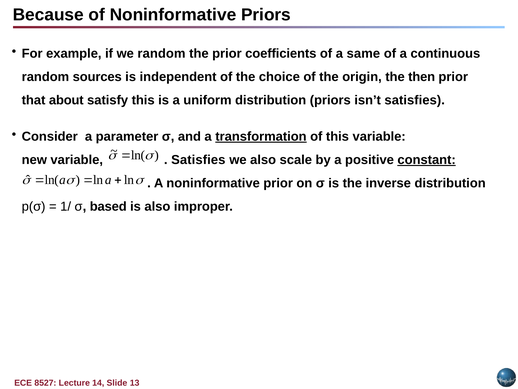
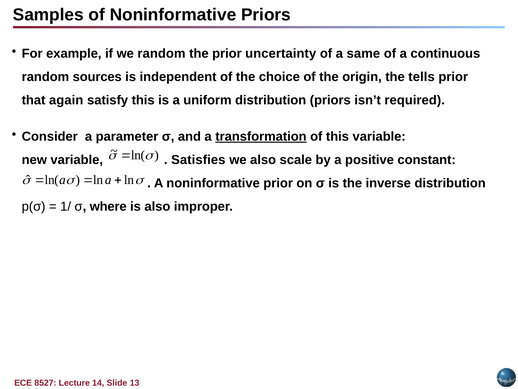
Because: Because -> Samples
coefficients: coefficients -> uncertainty
then: then -> tells
about: about -> again
isn’t satisfies: satisfies -> required
constant underline: present -> none
based: based -> where
